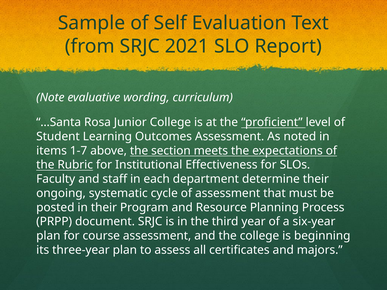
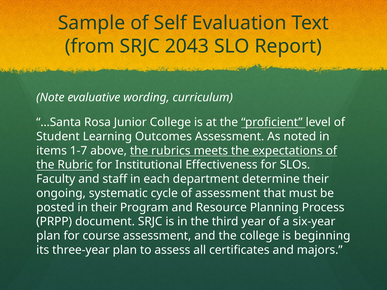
2021: 2021 -> 2043
section: section -> rubrics
